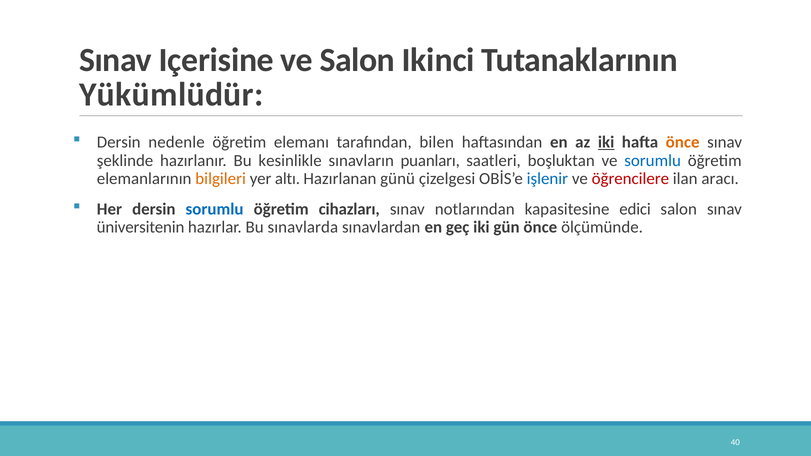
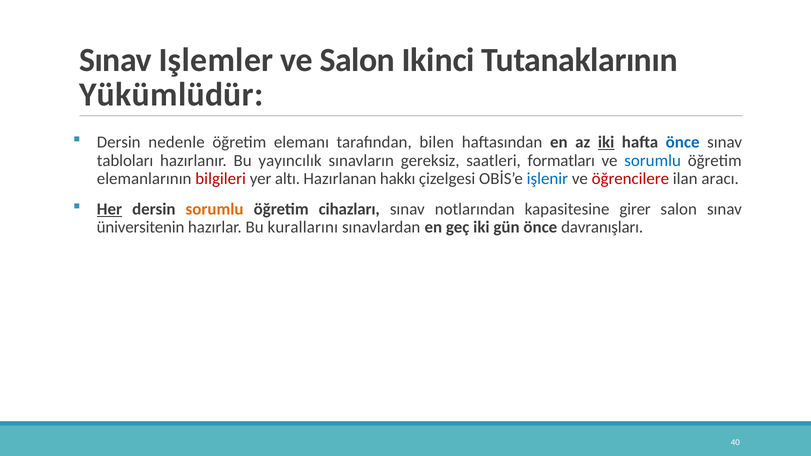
Içerisine: Içerisine -> Işlemler
önce at (683, 142) colour: orange -> blue
şeklinde: şeklinde -> tabloları
kesinlikle: kesinlikle -> yayıncılık
puanları: puanları -> gereksiz
boşluktan: boşluktan -> formatları
bilgileri colour: orange -> red
günü: günü -> hakkı
Her underline: none -> present
sorumlu at (215, 209) colour: blue -> orange
edici: edici -> girer
sınavlarda: sınavlarda -> kurallarını
ölçümünde: ölçümünde -> davranışları
